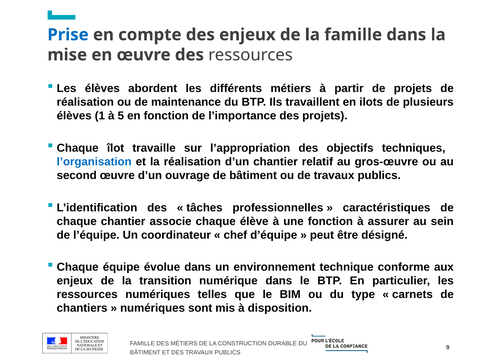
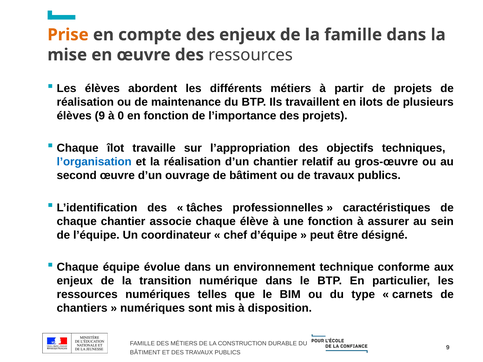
Prise colour: blue -> orange
élèves 1: 1 -> 9
5: 5 -> 0
